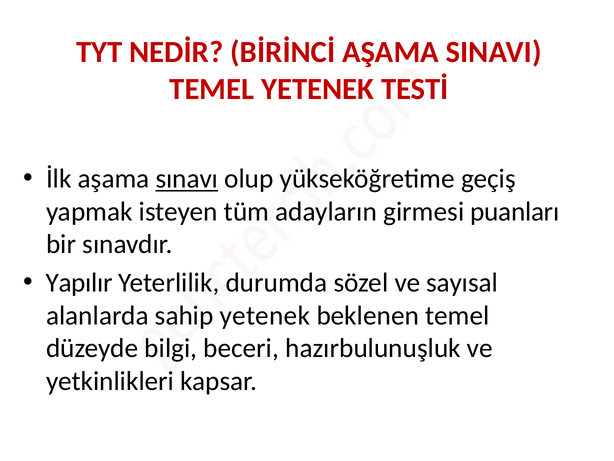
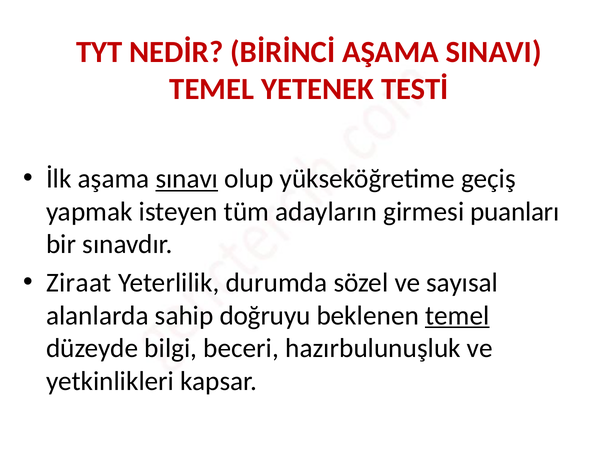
Yapılır: Yapılır -> Ziraat
sahip yetenek: yetenek -> doğruyu
temel at (457, 315) underline: none -> present
